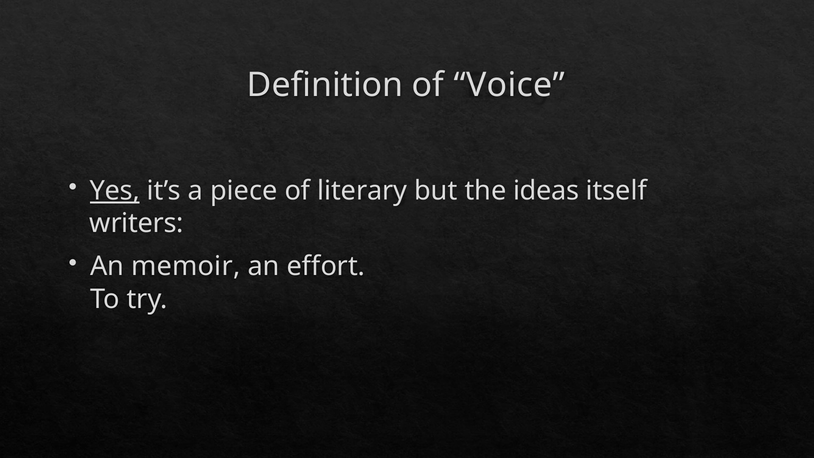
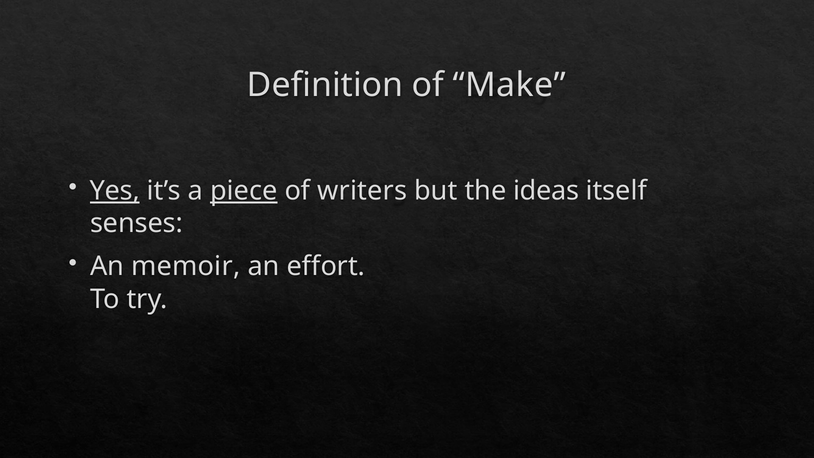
Voice: Voice -> Make
piece underline: none -> present
literary: literary -> writers
writers: writers -> senses
